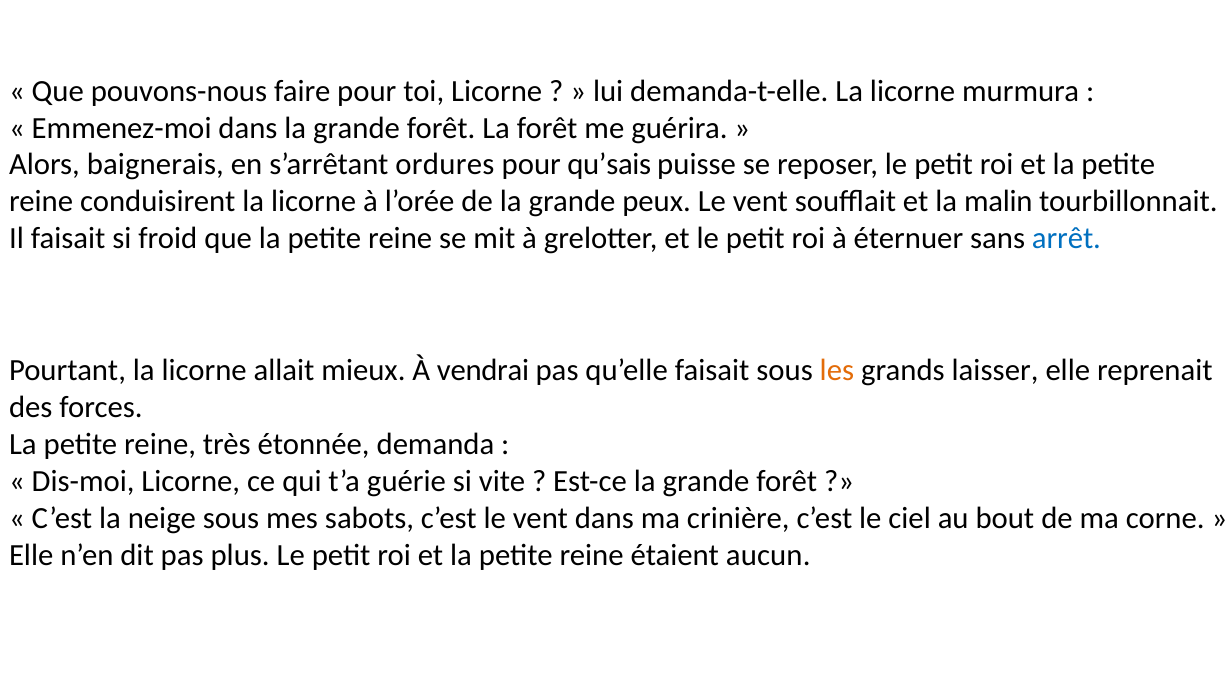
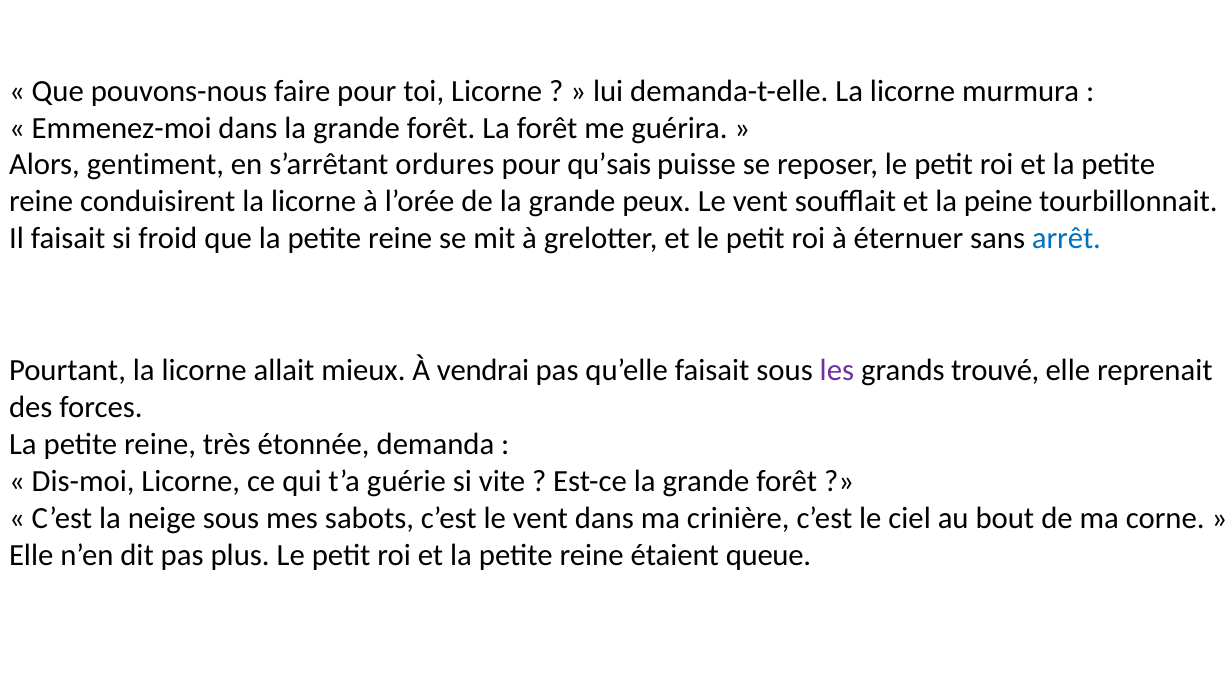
baignerais: baignerais -> gentiment
malin: malin -> peine
les colour: orange -> purple
laisser: laisser -> trouvé
aucun: aucun -> queue
